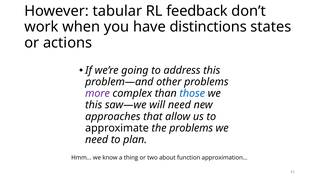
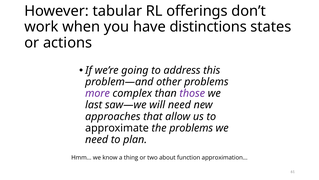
feedback: feedback -> offerings
those colour: blue -> purple
this at (94, 105): this -> last
